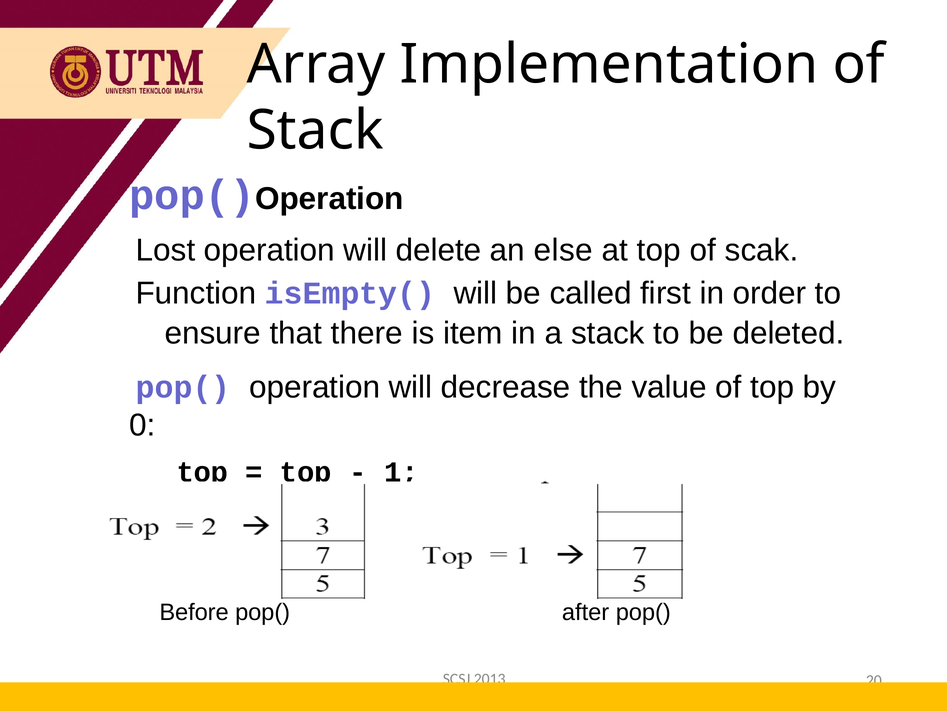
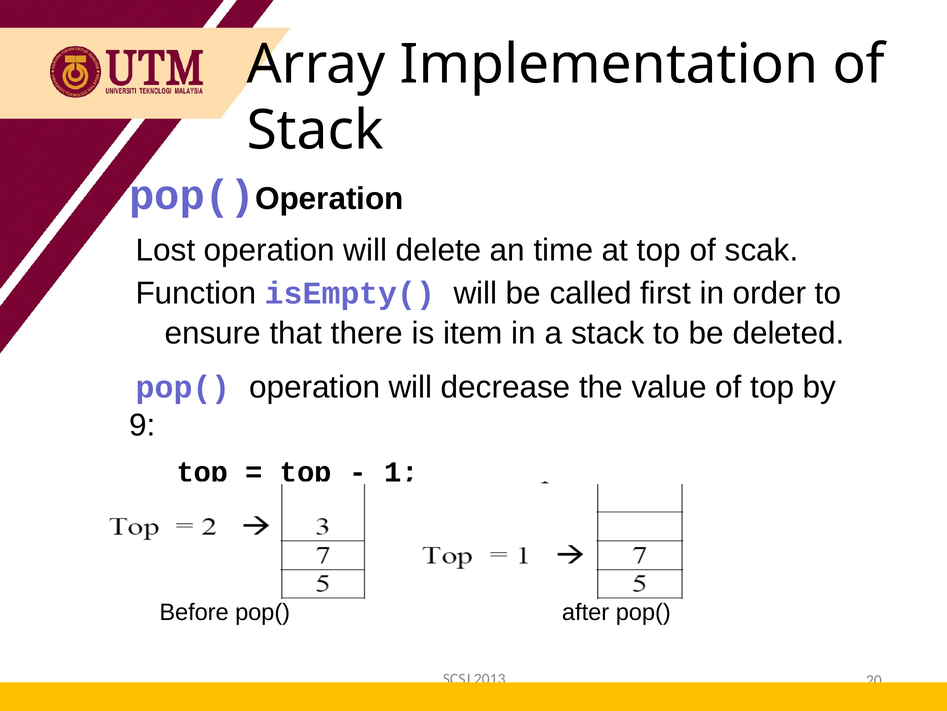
else: else -> time
0: 0 -> 9
